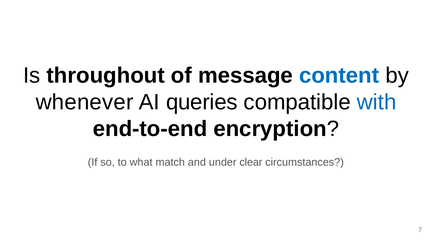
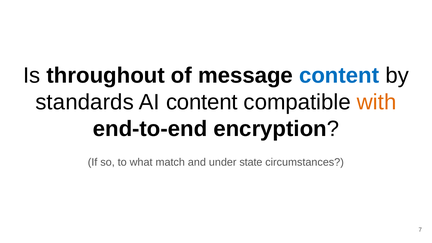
whenever: whenever -> standards
AI queries: queries -> content
with colour: blue -> orange
clear: clear -> state
